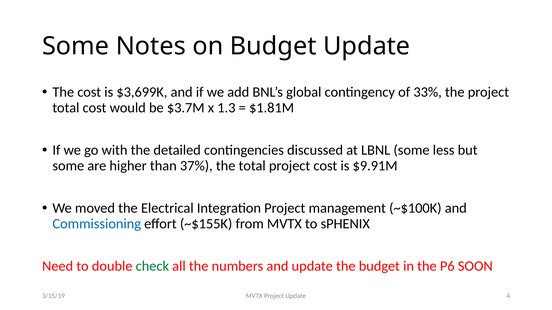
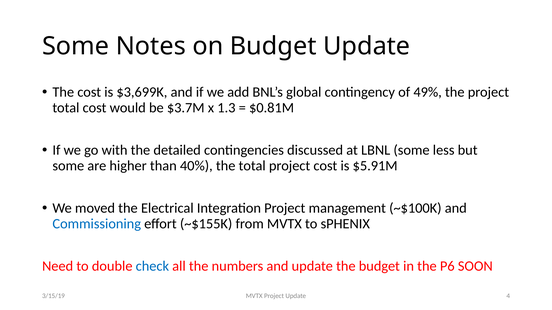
33%: 33% -> 49%
$1.81M: $1.81M -> $0.81M
37%: 37% -> 40%
$9.91M: $9.91M -> $5.91M
check colour: green -> blue
